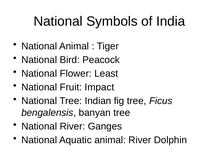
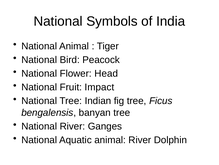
Least: Least -> Head
